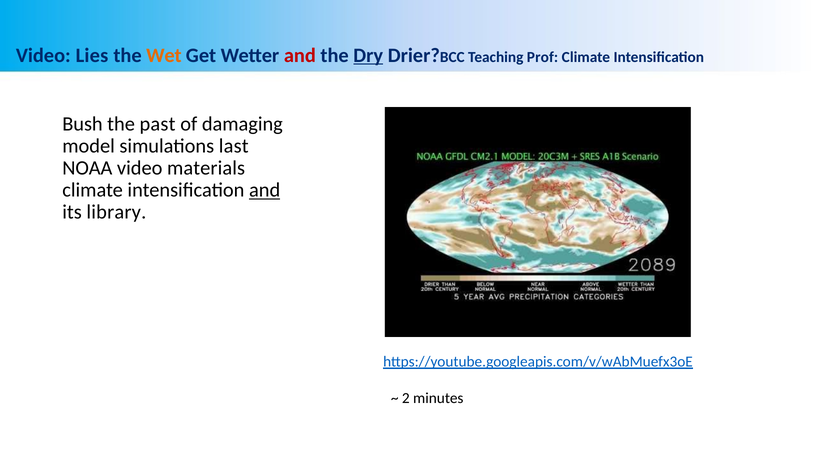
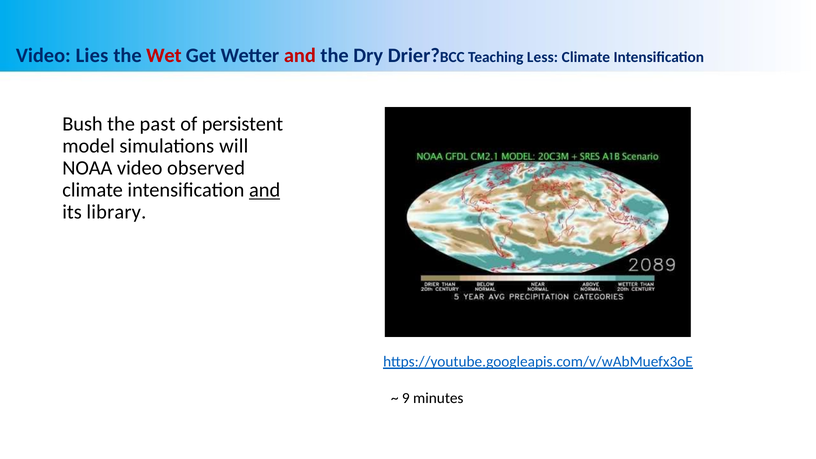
Wet colour: orange -> red
Dry underline: present -> none
Prof: Prof -> Less
damaging: damaging -> persistent
last: last -> will
materials: materials -> observed
2: 2 -> 9
